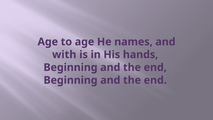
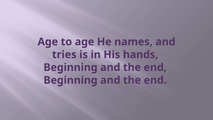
with: with -> tries
